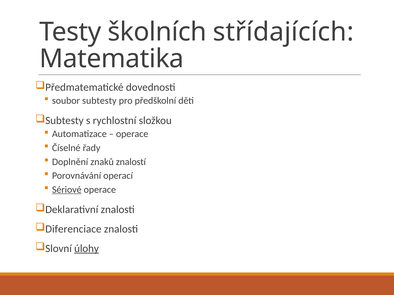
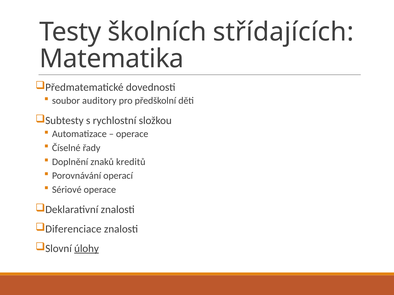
soubor subtesty: subtesty -> auditory
znalostí: znalostí -> kreditů
Sériové underline: present -> none
